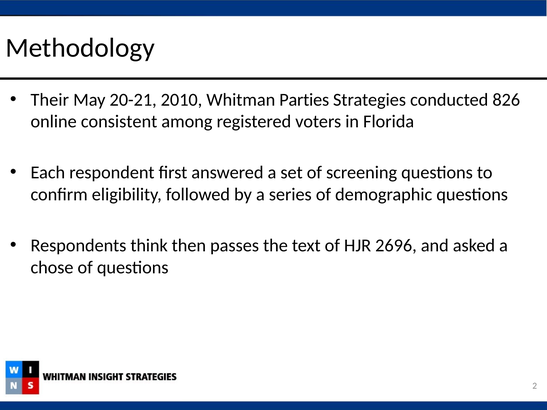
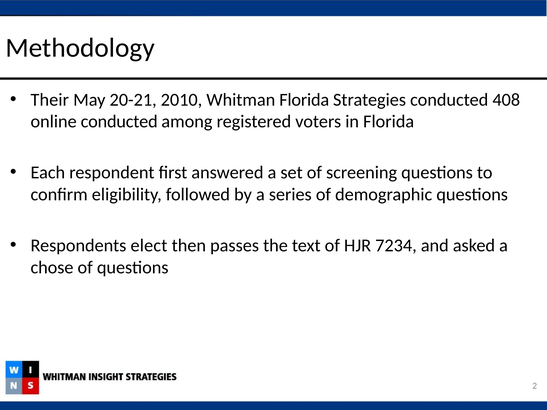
Whitman Parties: Parties -> Florida
826: 826 -> 408
online consistent: consistent -> conducted
think: think -> elect
2696: 2696 -> 7234
